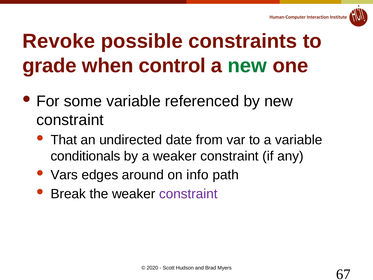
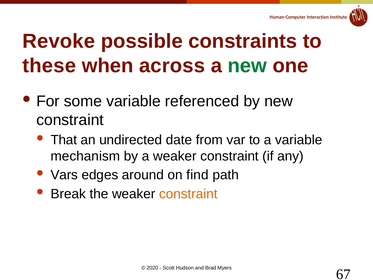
grade: grade -> these
control: control -> across
conditionals: conditionals -> mechanism
info: info -> find
constraint at (188, 194) colour: purple -> orange
